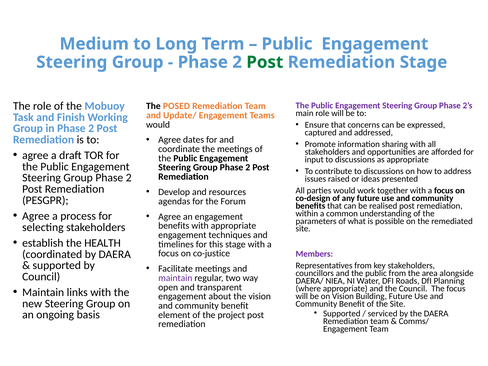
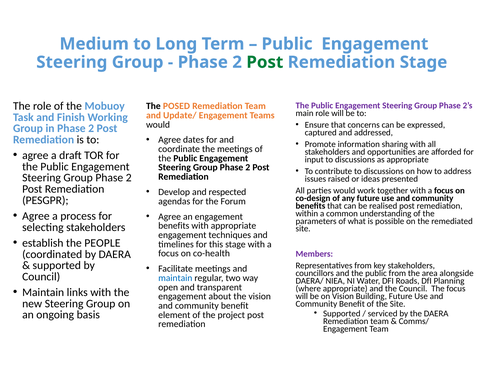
resources: resources -> respected
HEALTH: HEALTH -> PEOPLE
co-justice: co-justice -> co-health
maintain at (175, 278) colour: purple -> blue
